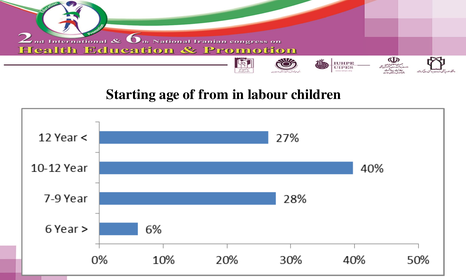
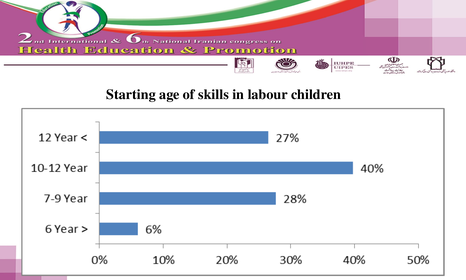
from: from -> skills
